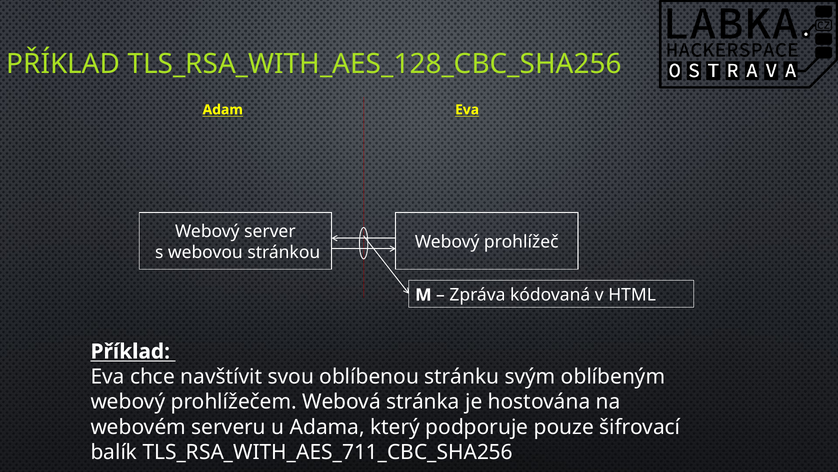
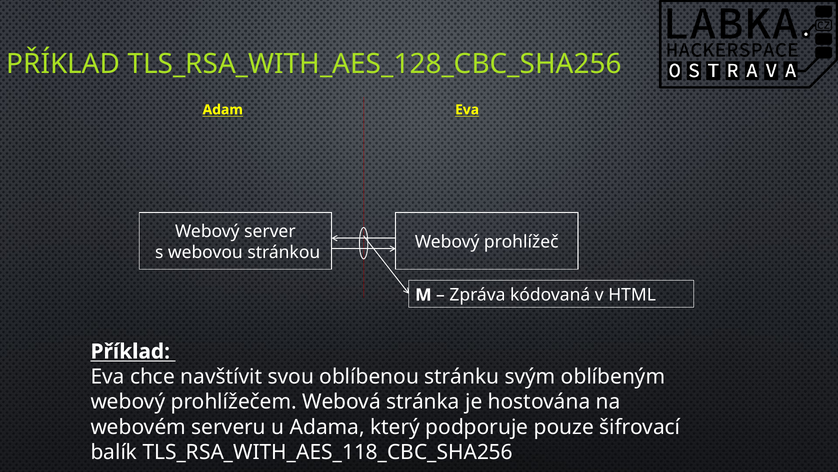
TLS_RSA_WITH_AES_711_CBC_SHA256: TLS_RSA_WITH_AES_711_CBC_SHA256 -> TLS_RSA_WITH_AES_118_CBC_SHA256
